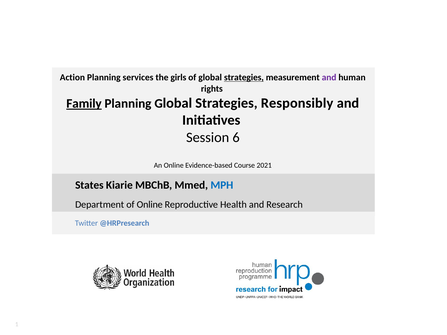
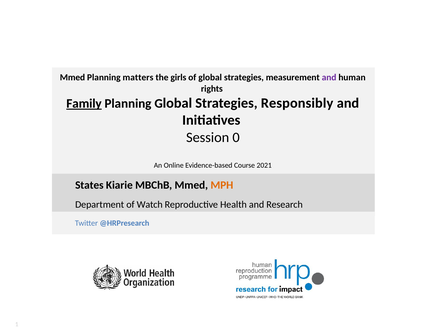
Action at (72, 78): Action -> Mmed
services: services -> matters
strategies at (244, 78) underline: present -> none
6: 6 -> 0
MPH colour: blue -> orange
of Online: Online -> Watch
